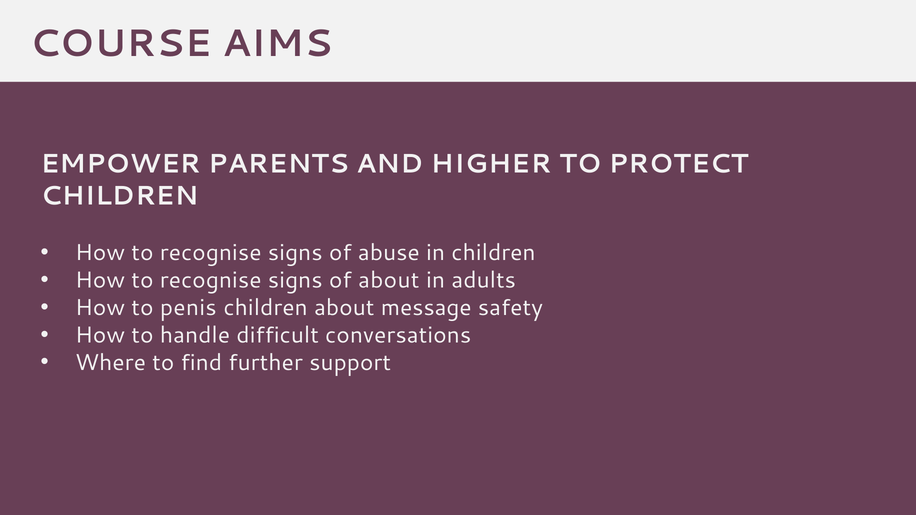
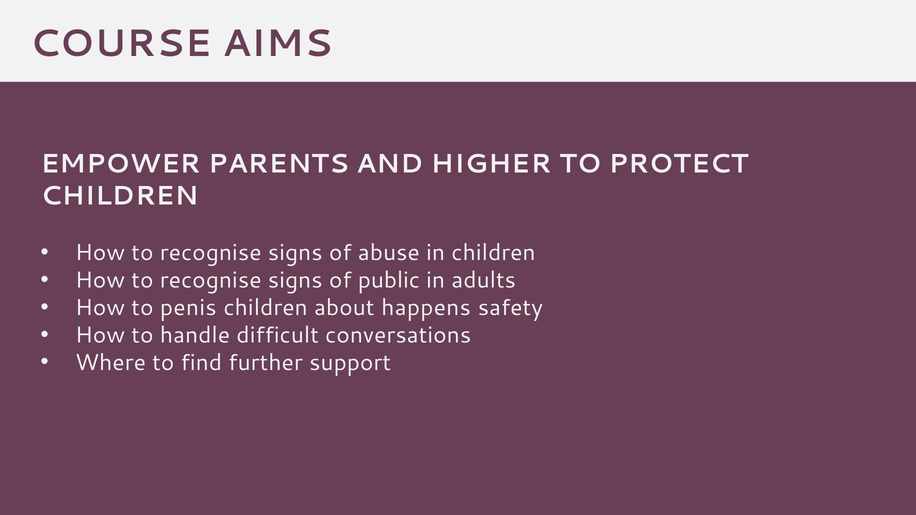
of about: about -> public
message: message -> happens
